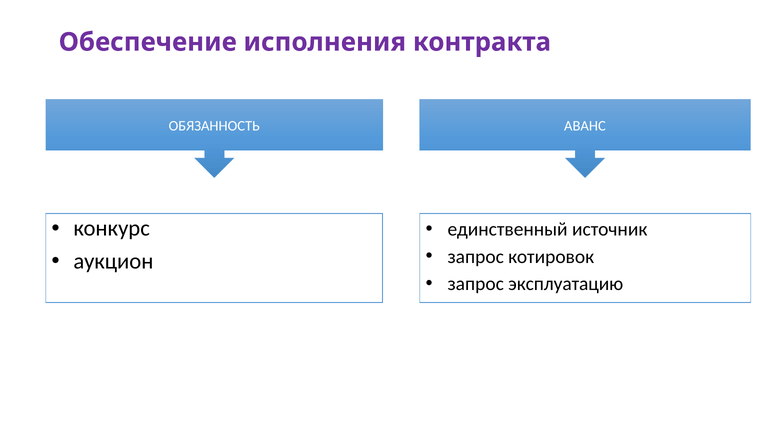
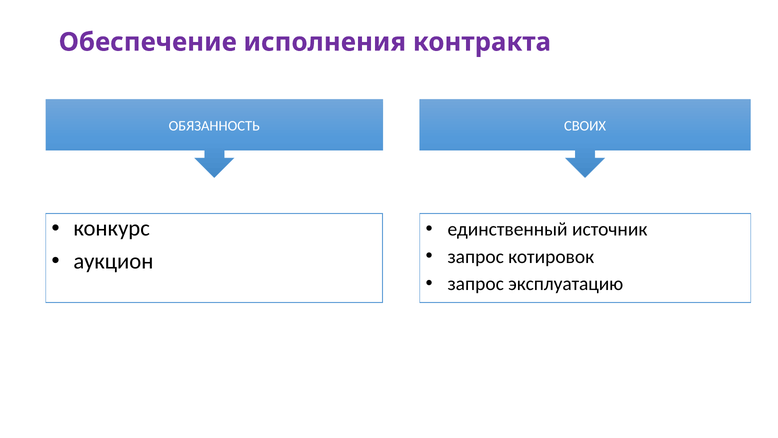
АВАНС: АВАНС -> СВОИХ
